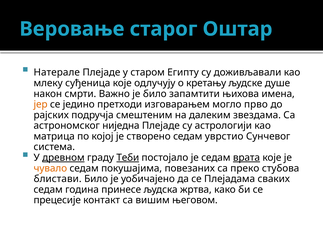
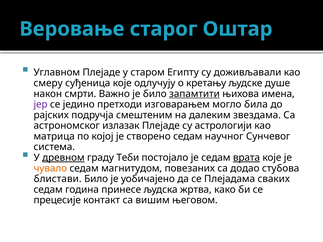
Натерале: Натерале -> Углавном
млеку: млеку -> смеру
запамтити underline: none -> present
јер colour: orange -> purple
прво: прво -> била
ниједна: ниједна -> излазак
уврстио: уврстио -> научног
Теби underline: present -> none
покушајима: покушајима -> магнитудом
преко: преко -> додао
